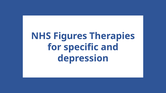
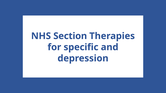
Figures: Figures -> Section
